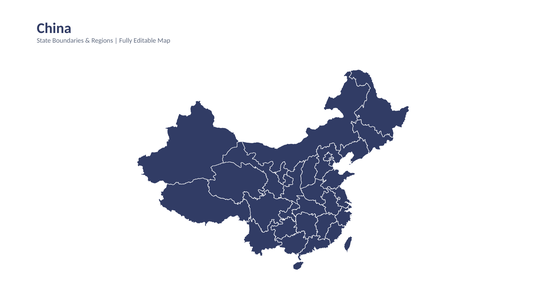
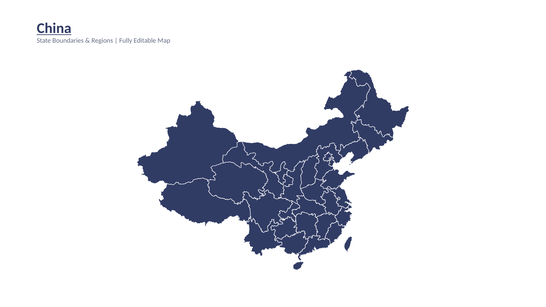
China underline: none -> present
